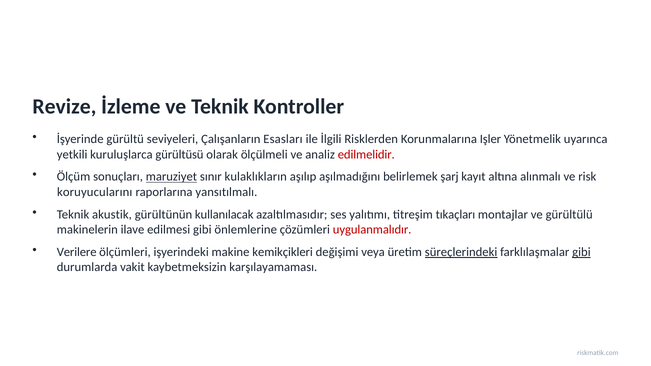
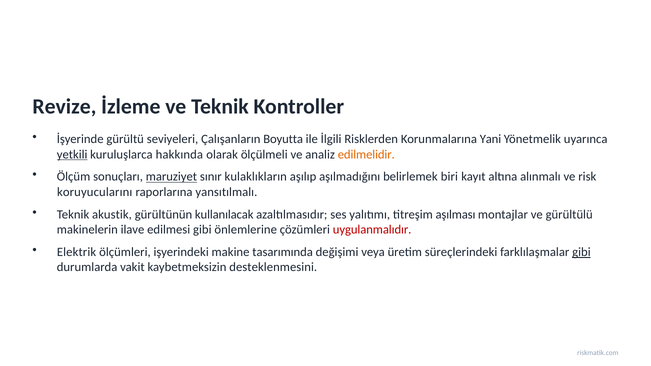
Esasları: Esasları -> Boyutta
Işler: Işler -> Yani
yetkili underline: none -> present
gürültüsü: gürültüsü -> hakkında
edilmelidir colour: red -> orange
şarj: şarj -> biri
tıkaçları: tıkaçları -> aşılması
Verilere: Verilere -> Elektrik
kemikçikleri: kemikçikleri -> tasarımında
süreçlerindeki underline: present -> none
karşılayamaması: karşılayamaması -> desteklenmesini
